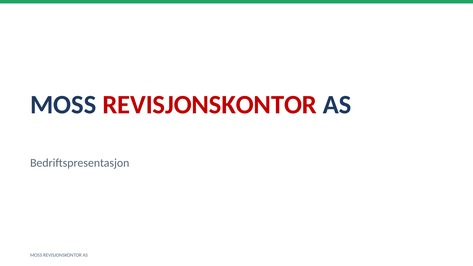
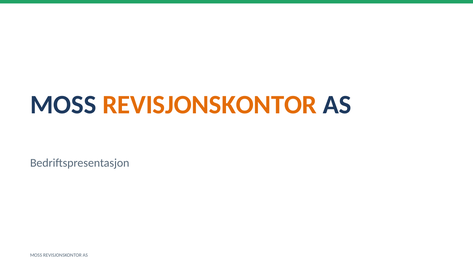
REVISJONSKONTOR at (210, 105) colour: red -> orange
